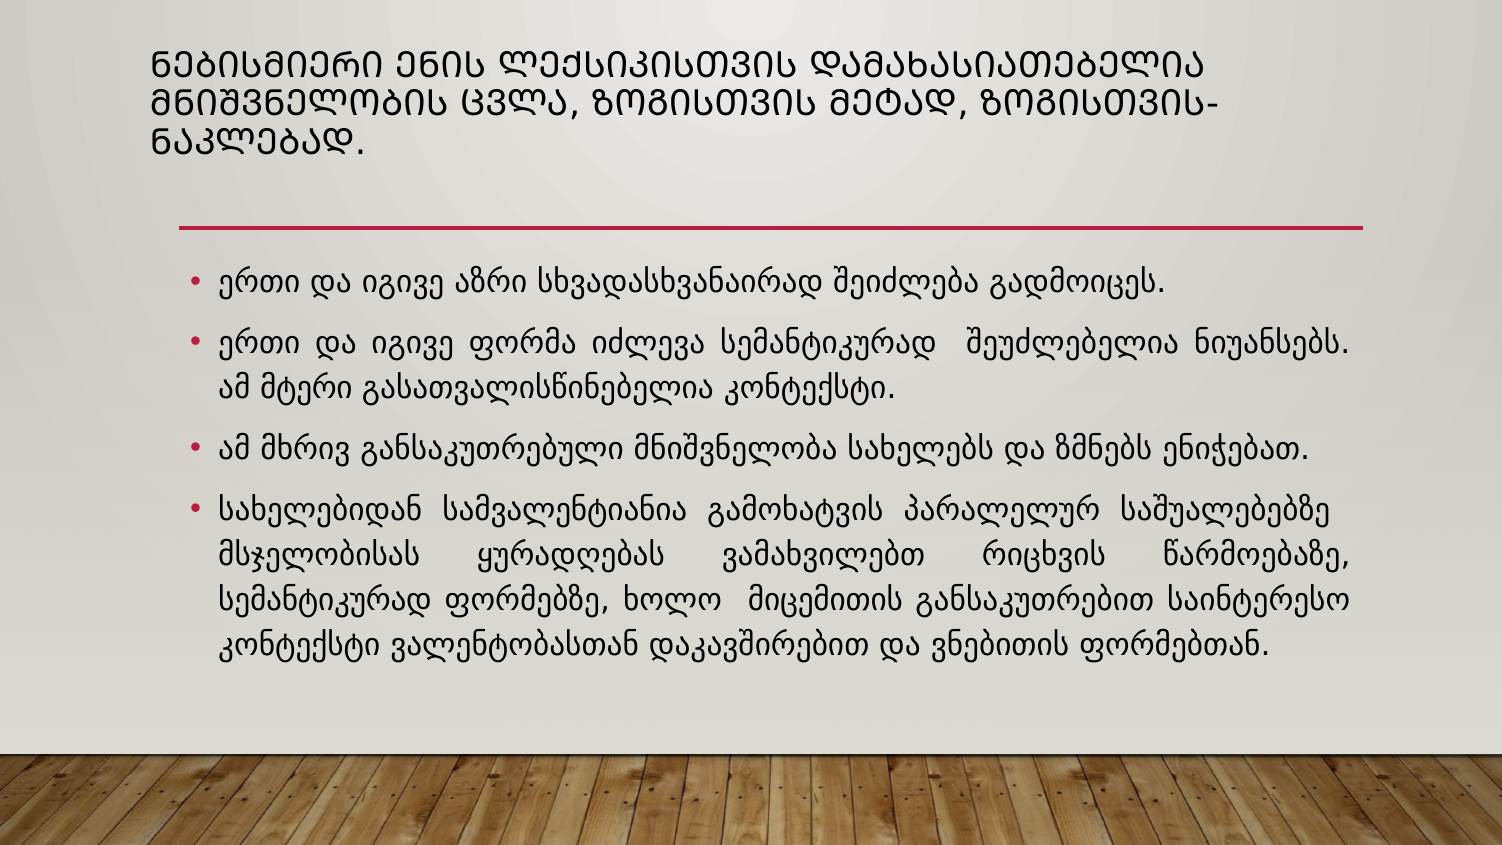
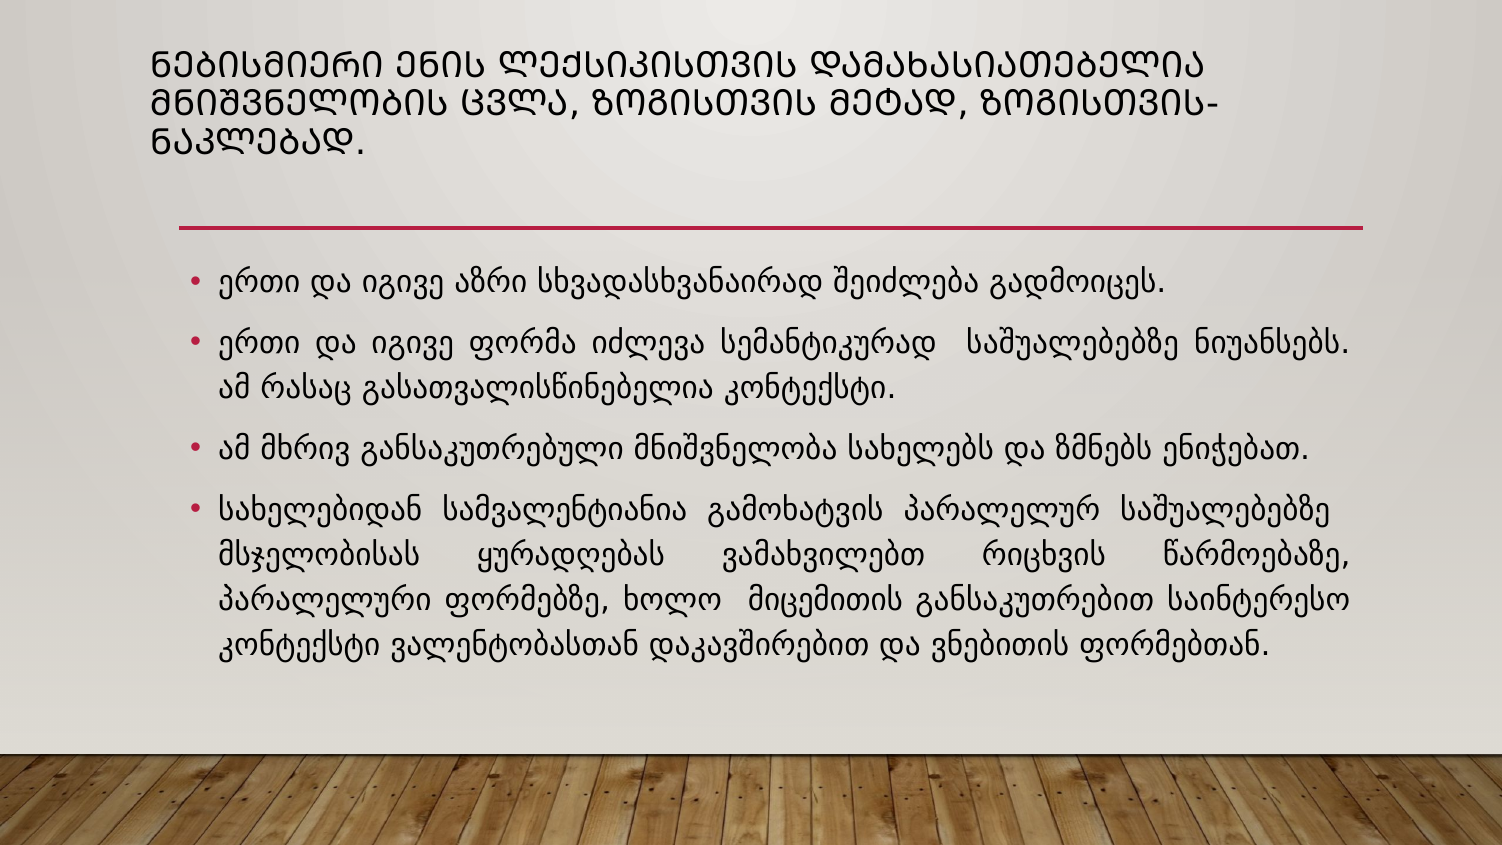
სემანტიკურად შეუძლებელია: შეუძლებელია -> საშუალებებზე
მტერი: მტერი -> რასაც
სემანტიკურად at (325, 600): სემანტიკურად -> პარალელური
